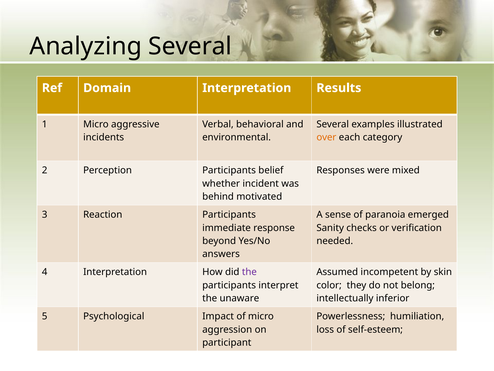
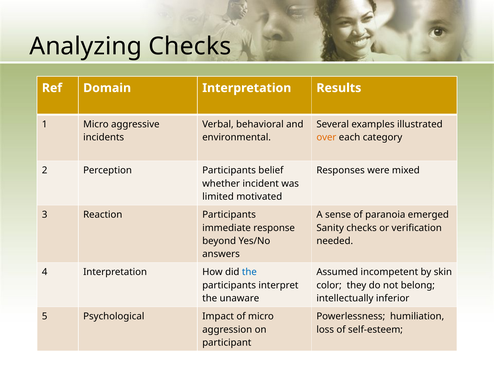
Analyzing Several: Several -> Checks
behind: behind -> limited
the at (249, 272) colour: purple -> blue
